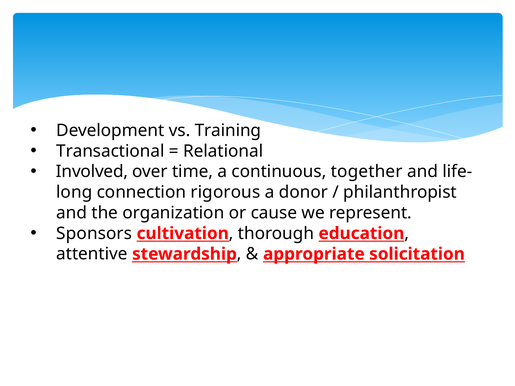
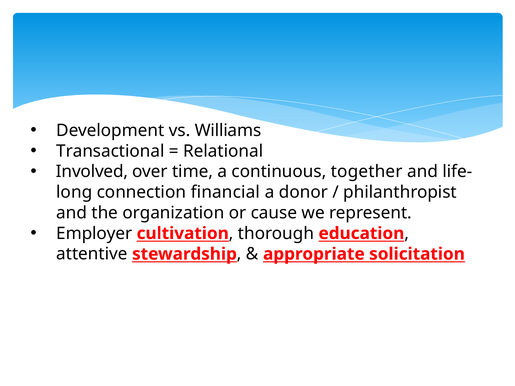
Training: Training -> Williams
rigorous: rigorous -> financial
Sponsors: Sponsors -> Employer
